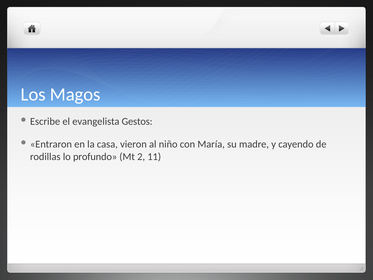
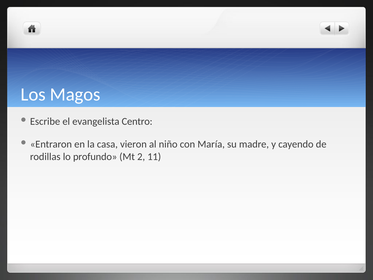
Gestos: Gestos -> Centro
